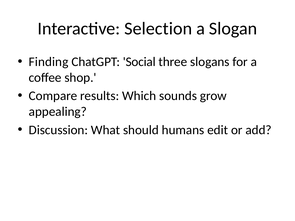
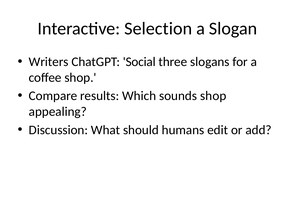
Finding: Finding -> Writers
sounds grow: grow -> shop
